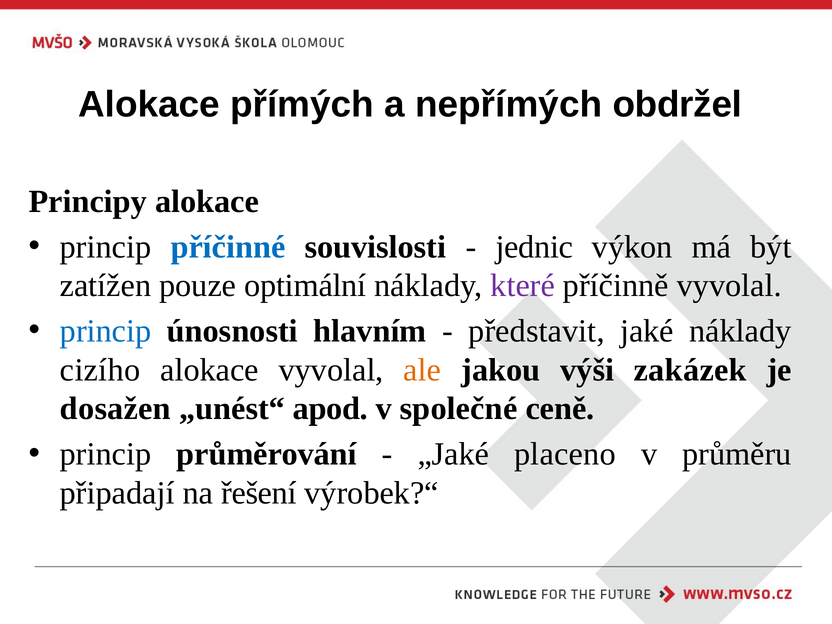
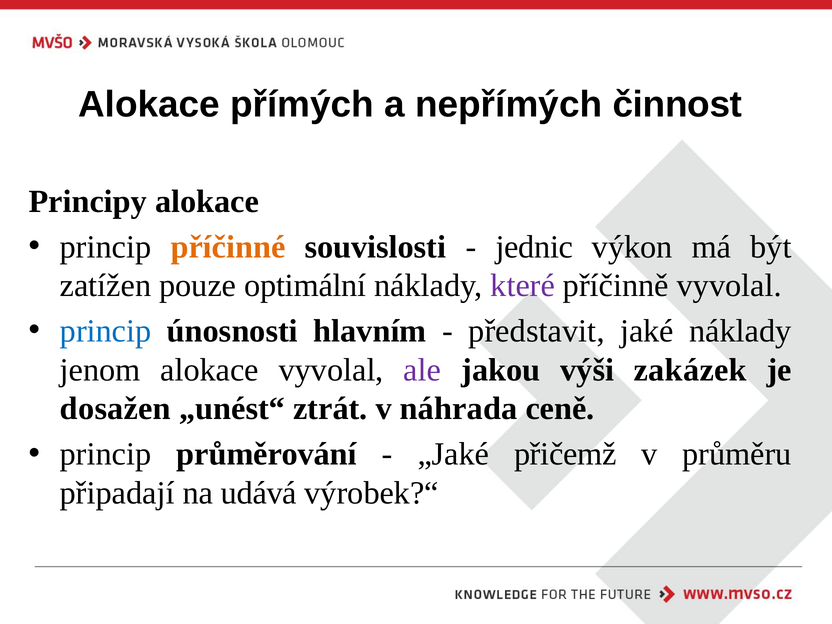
obdržel: obdržel -> činnost
příčinné colour: blue -> orange
cizího: cizího -> jenom
ale colour: orange -> purple
apod: apod -> ztrát
společné: společné -> náhrada
placeno: placeno -> přičemž
řešení: řešení -> udává
